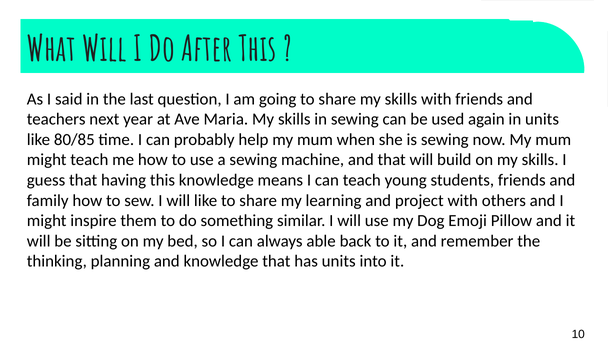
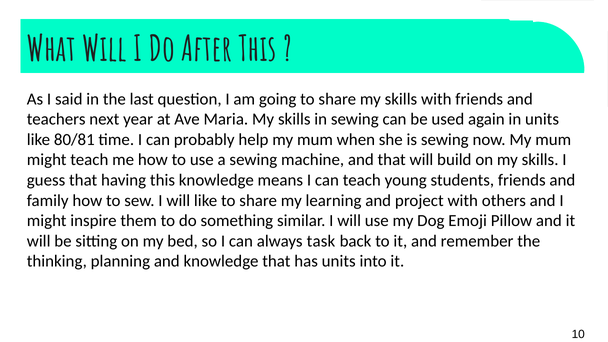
80/85: 80/85 -> 80/81
able: able -> task
